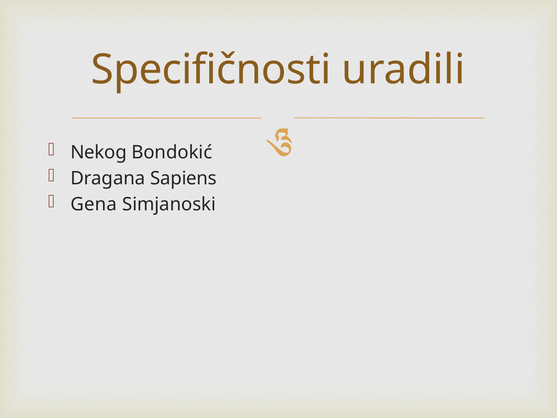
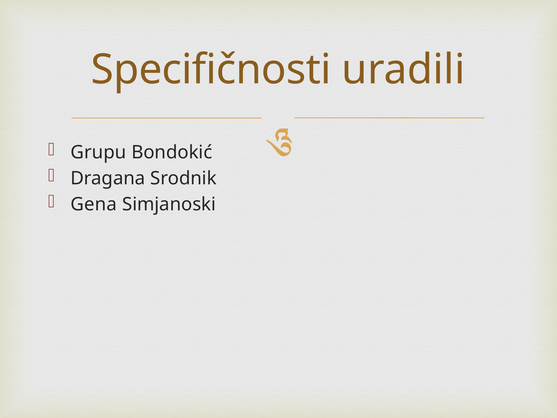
Nekog: Nekog -> Grupu
Sapiens: Sapiens -> Srodnik
